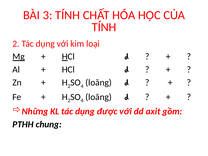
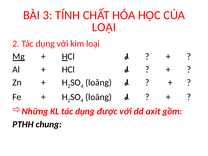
TÍNH at (104, 27): TÍNH -> LOẠI
